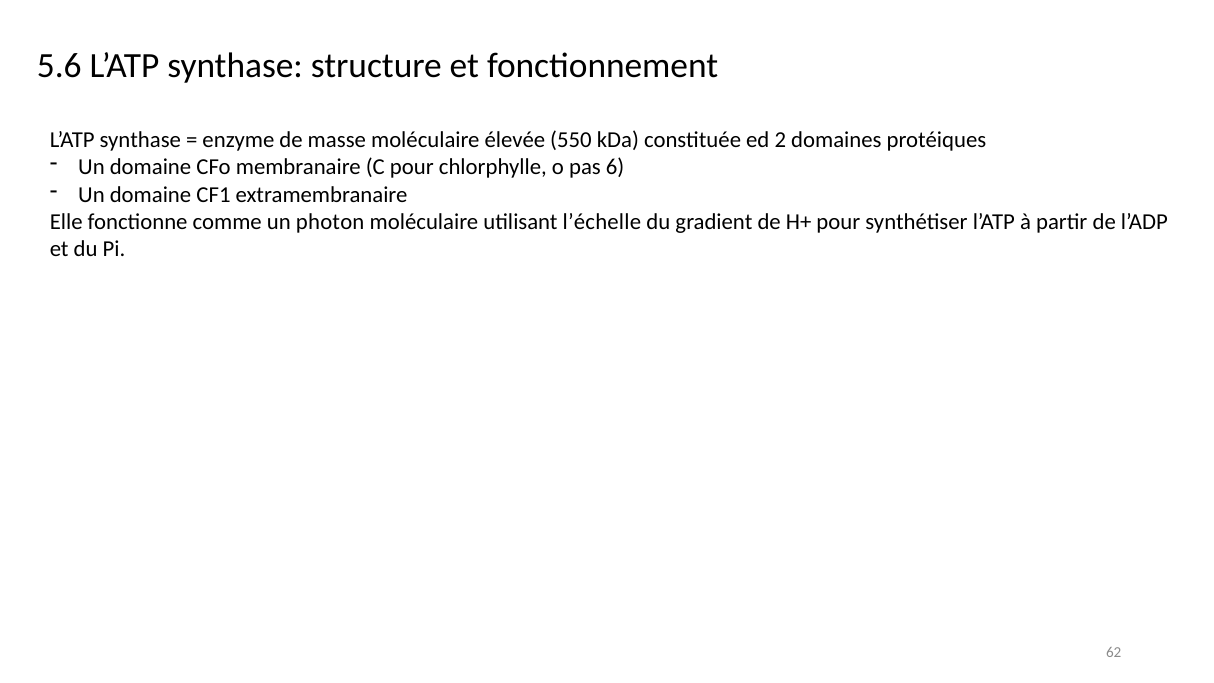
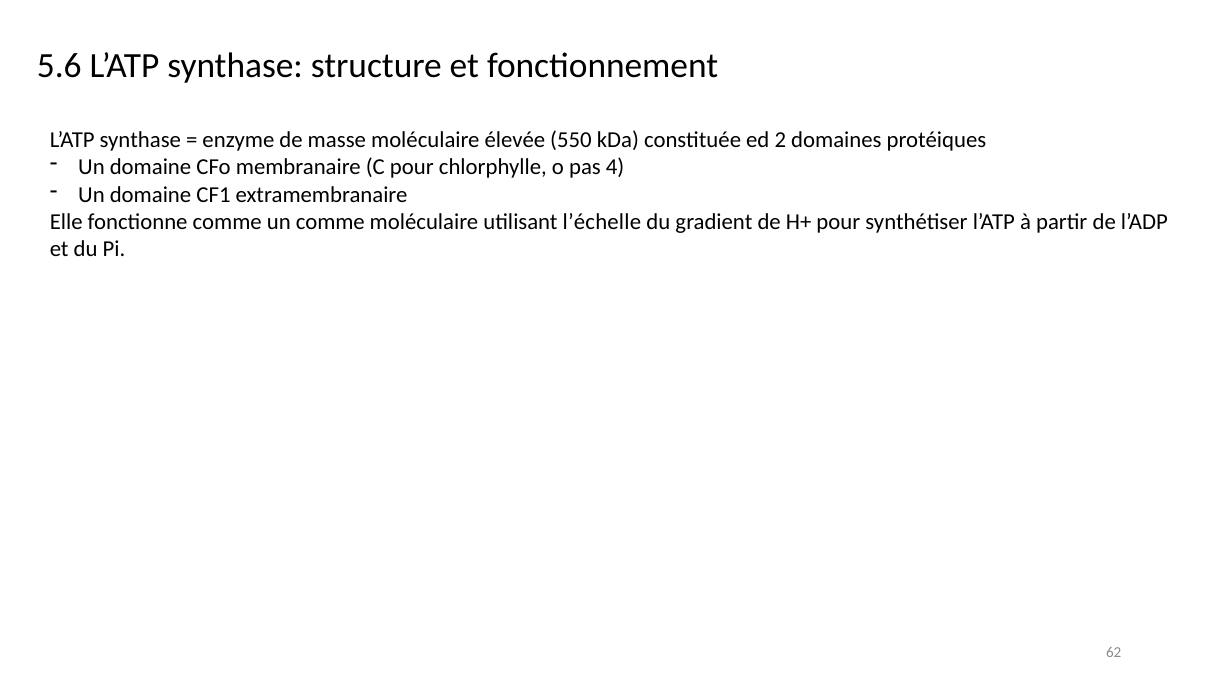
6: 6 -> 4
un photon: photon -> comme
